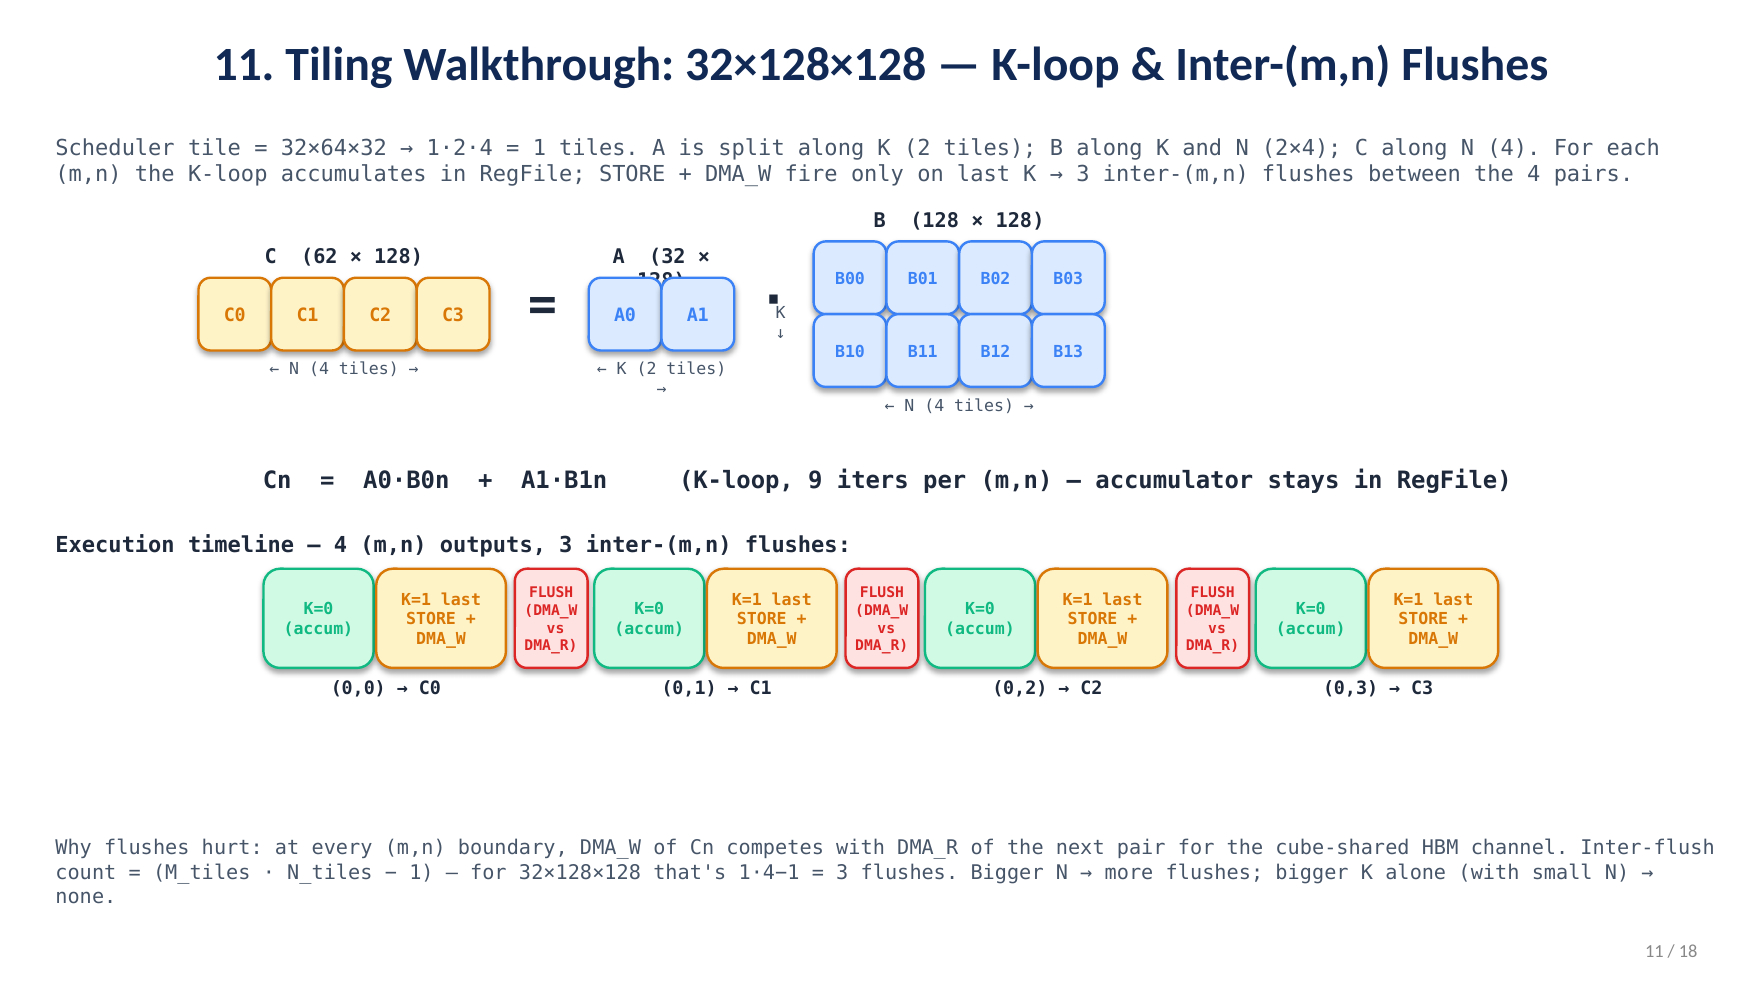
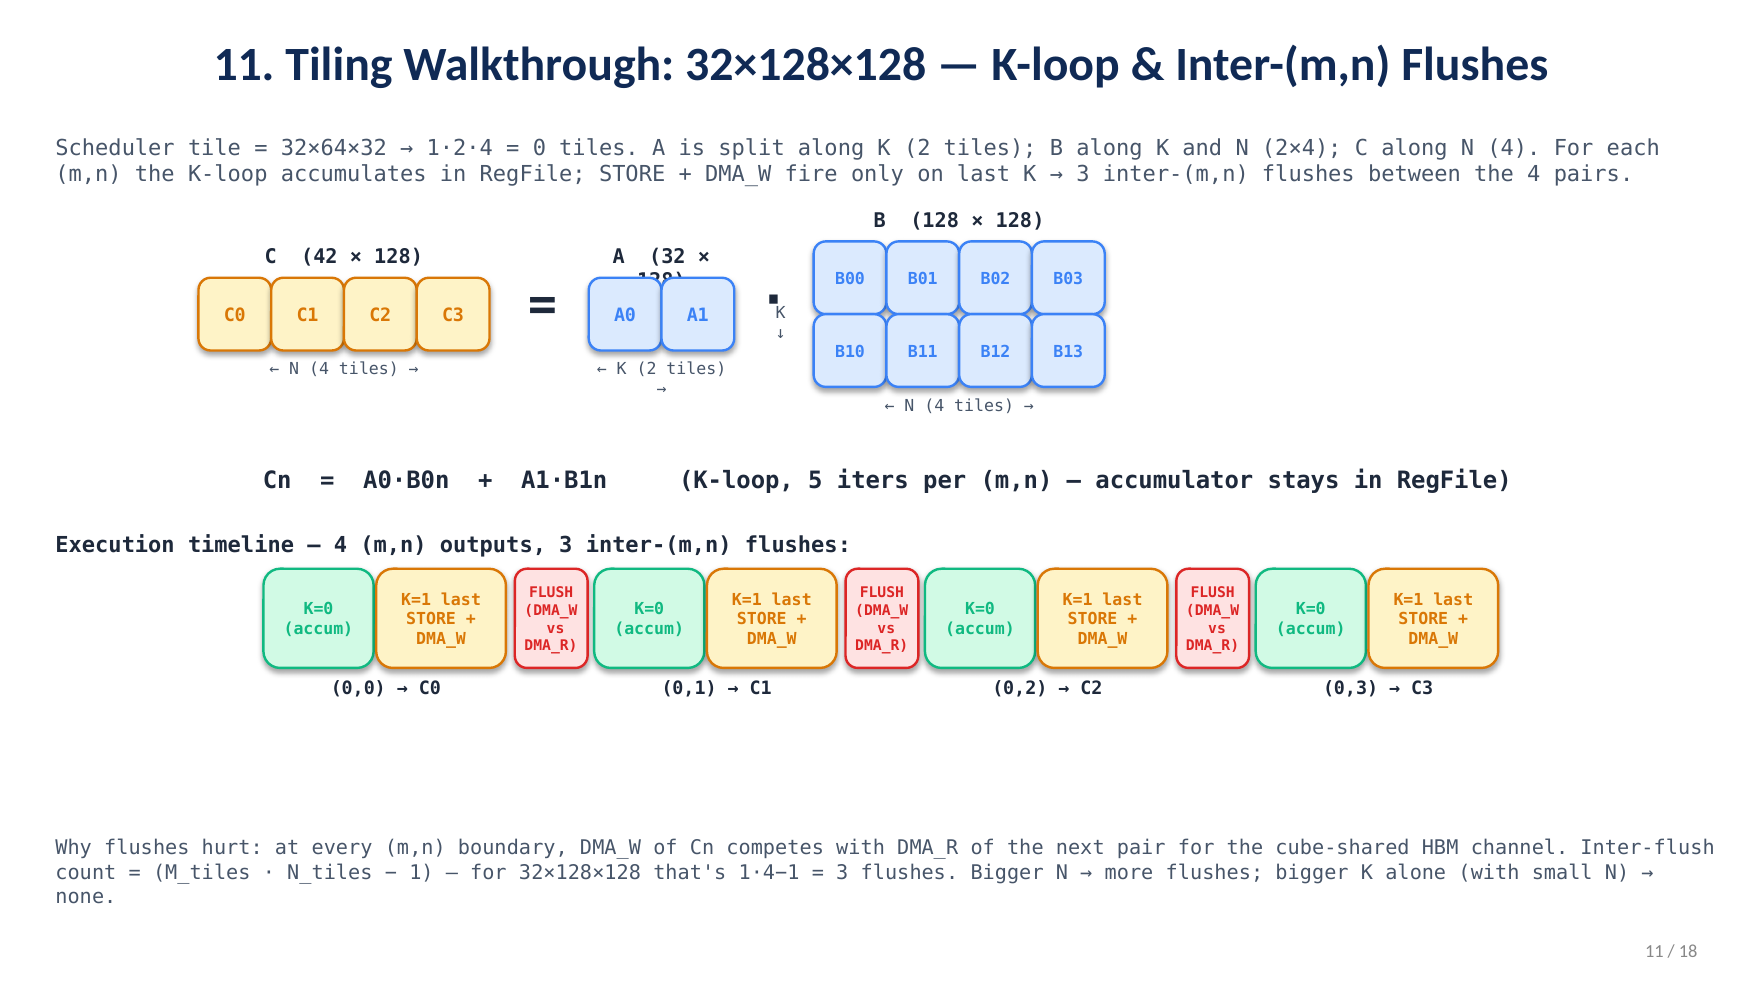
1 at (539, 148): 1 -> 0
62: 62 -> 42
9: 9 -> 5
